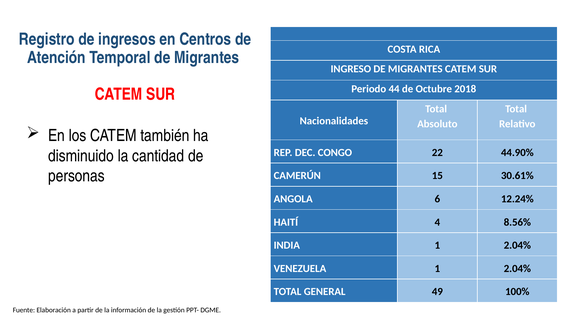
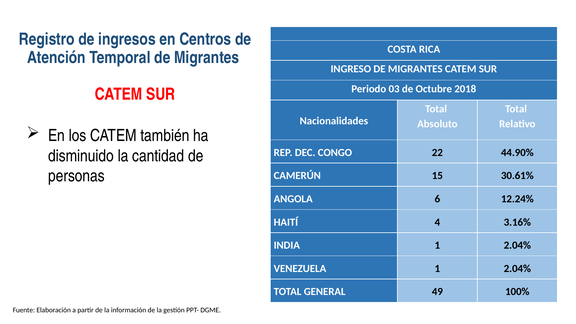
44: 44 -> 03
8.56%: 8.56% -> 3.16%
